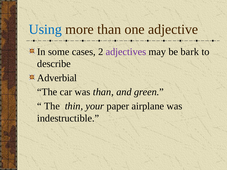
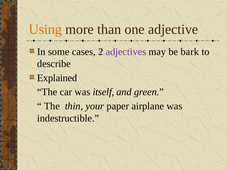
Using colour: blue -> orange
Adverbial: Adverbial -> Explained
was than: than -> itself
